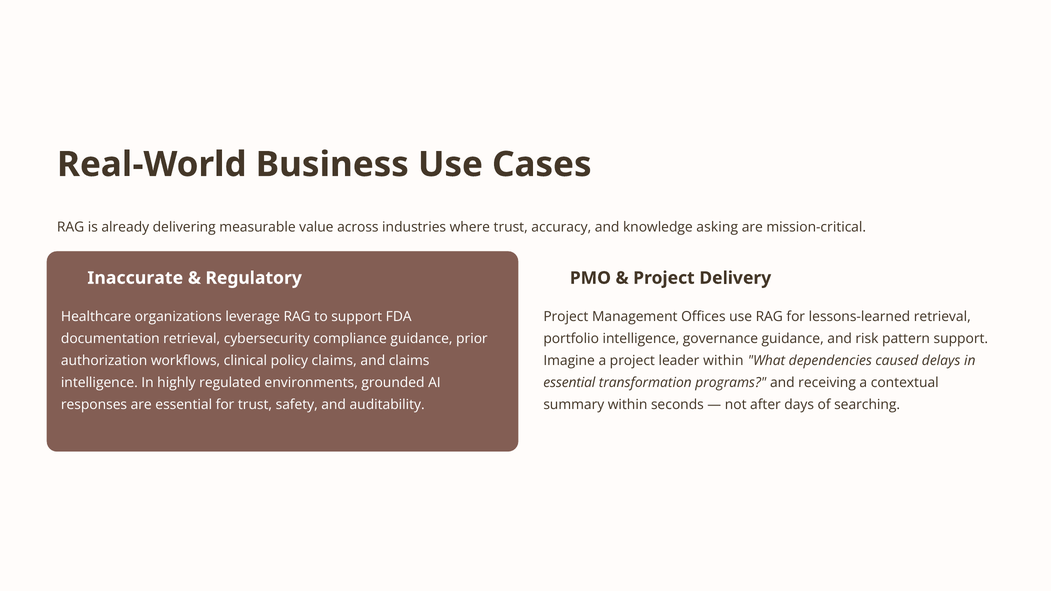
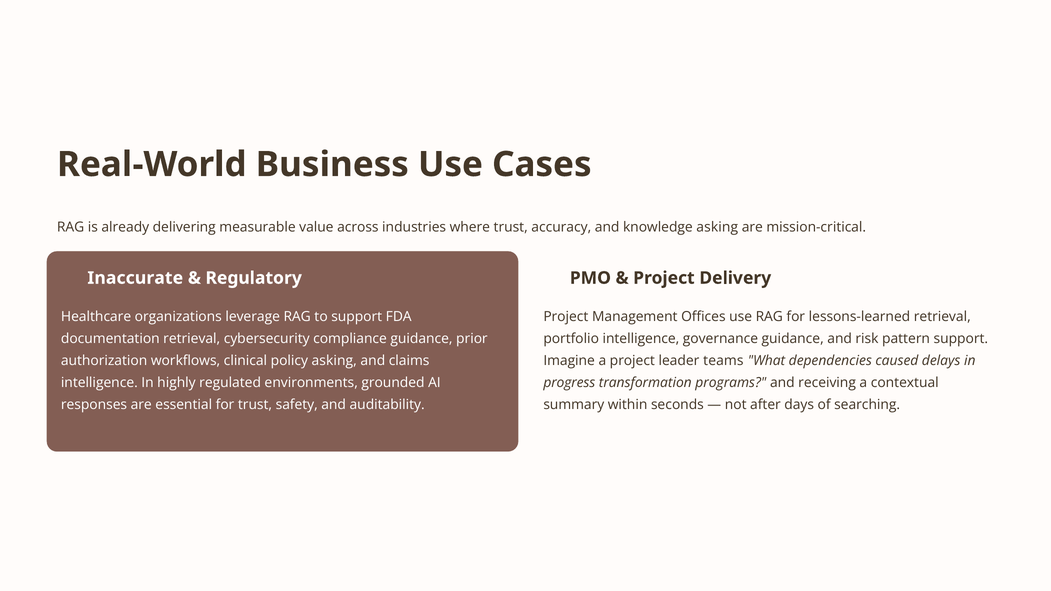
policy claims: claims -> asking
leader within: within -> teams
essential at (569, 383): essential -> progress
